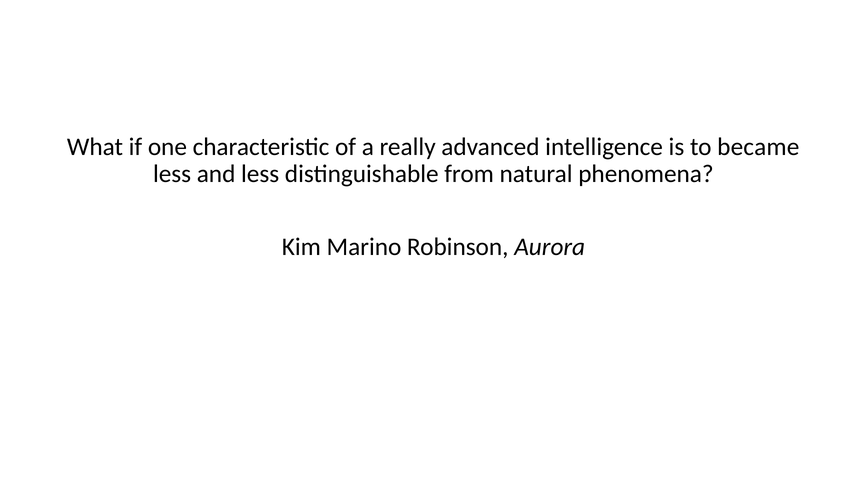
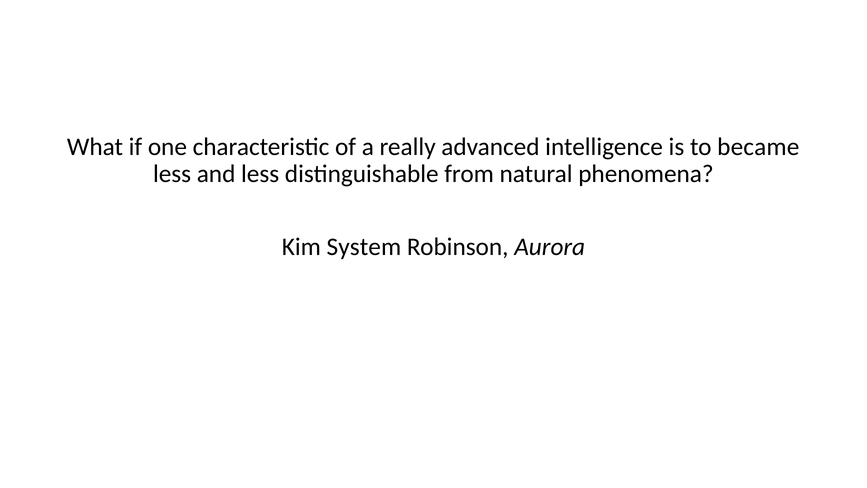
Marino: Marino -> System
